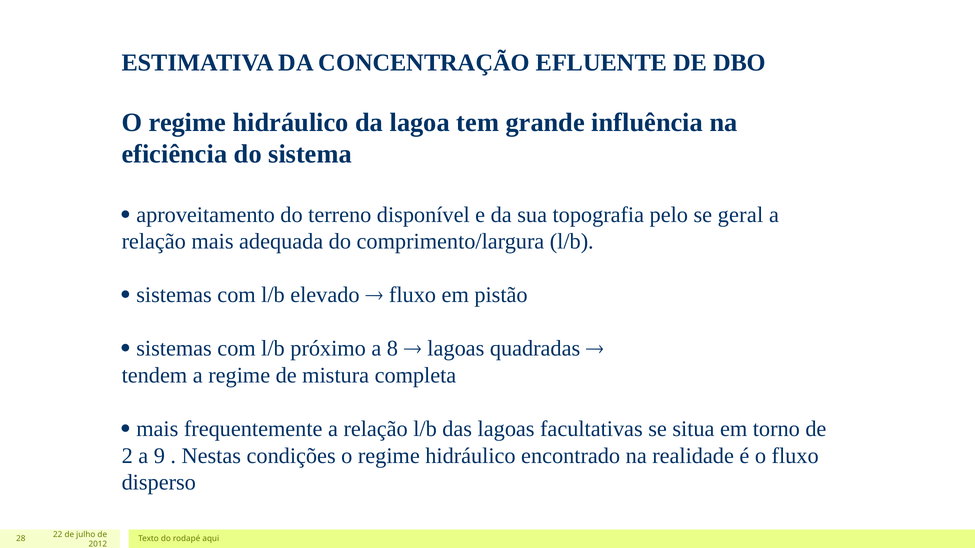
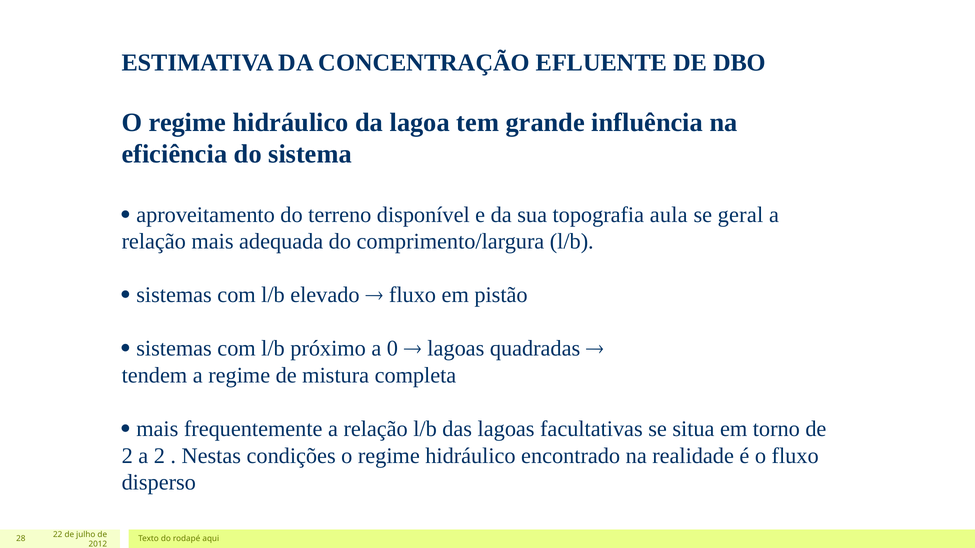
pelo: pelo -> aula
8: 8 -> 0
a 9: 9 -> 2
